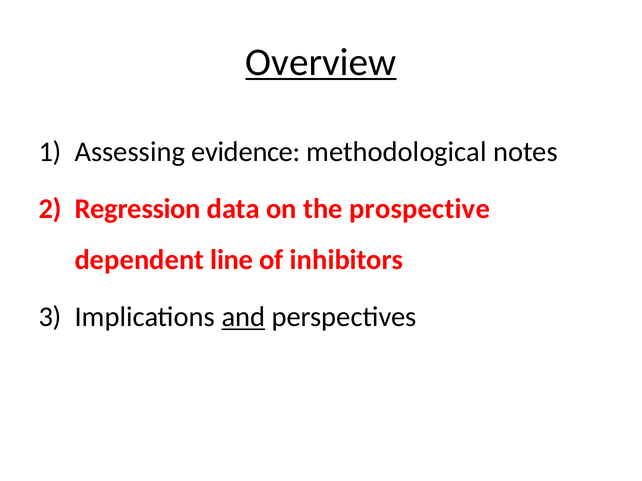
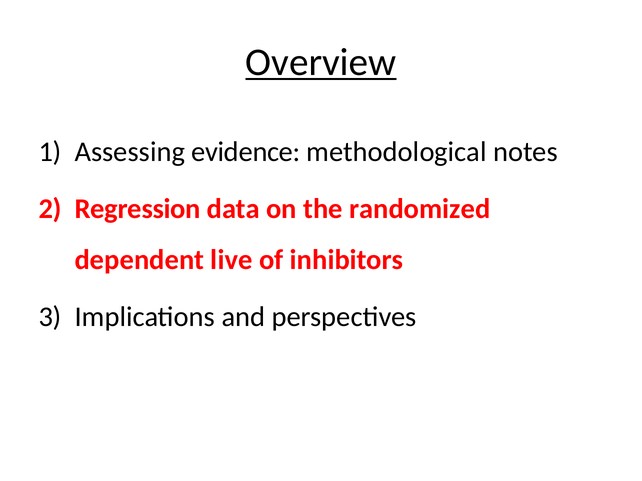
prospective: prospective -> randomized
line: line -> live
and underline: present -> none
